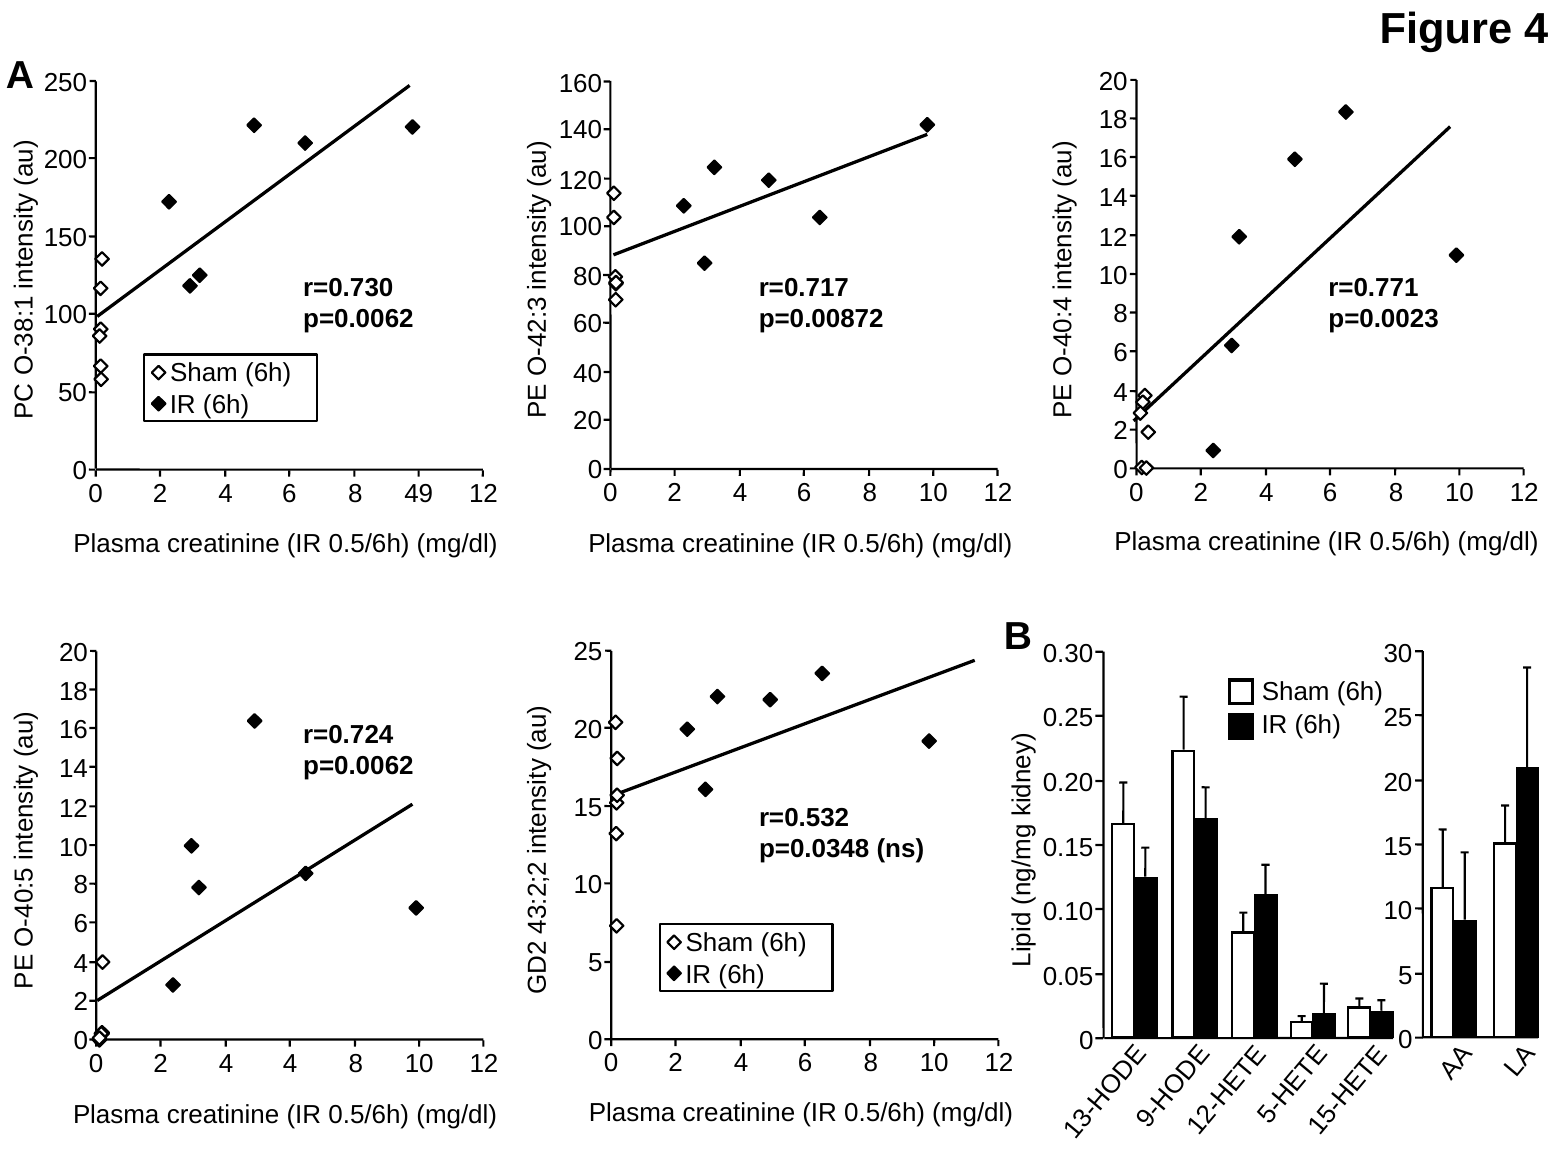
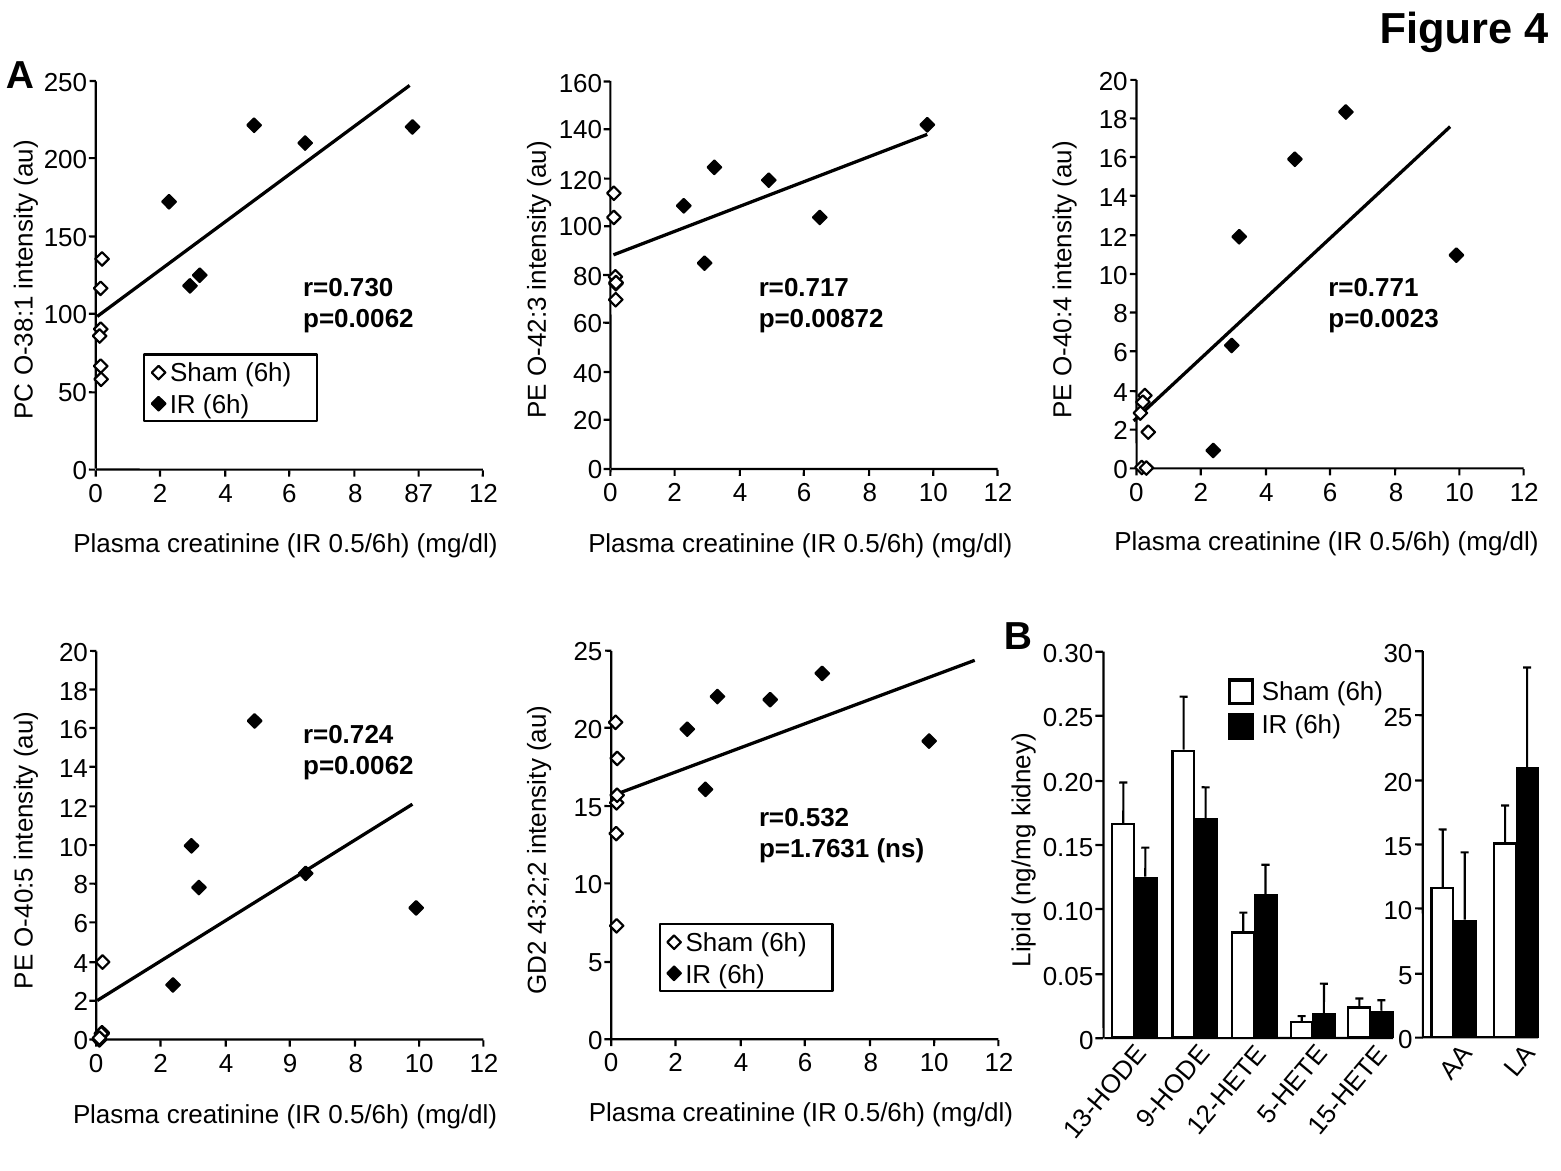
49: 49 -> 87
p=0.0348: p=0.0348 -> p=1.7631
4 4: 4 -> 9
